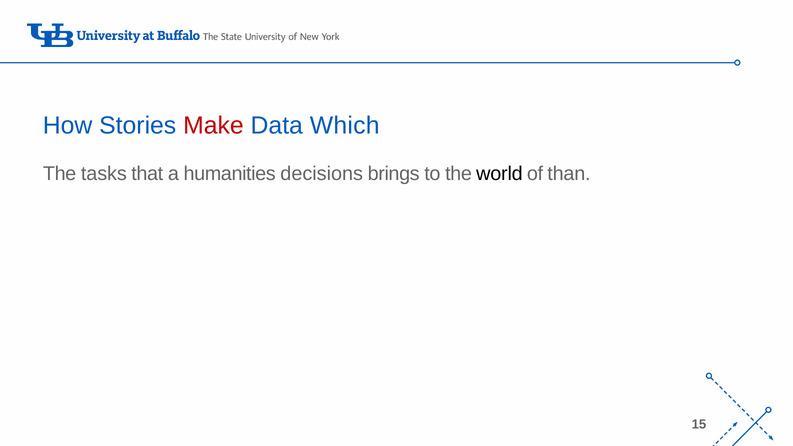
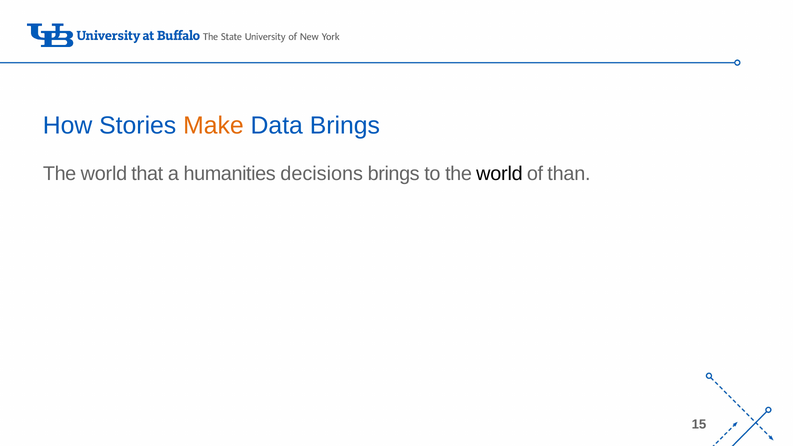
Make colour: red -> orange
Data Which: Which -> Brings
tasks at (104, 174): tasks -> world
